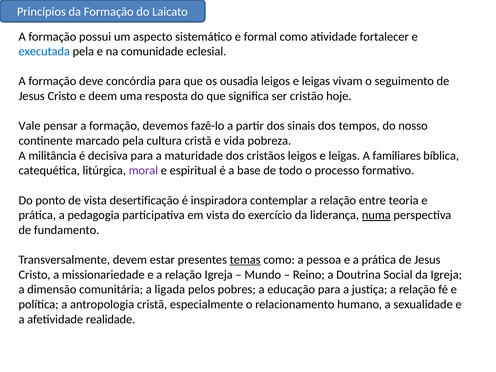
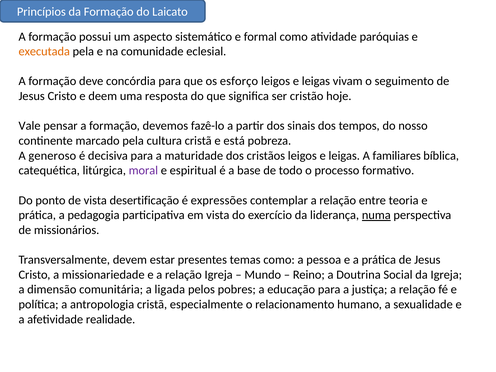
fortalecer: fortalecer -> paróquias
executada colour: blue -> orange
ousadia: ousadia -> esforço
vida: vida -> está
militância: militância -> generoso
inspiradora: inspiradora -> expressões
fundamento: fundamento -> missionários
temas underline: present -> none
